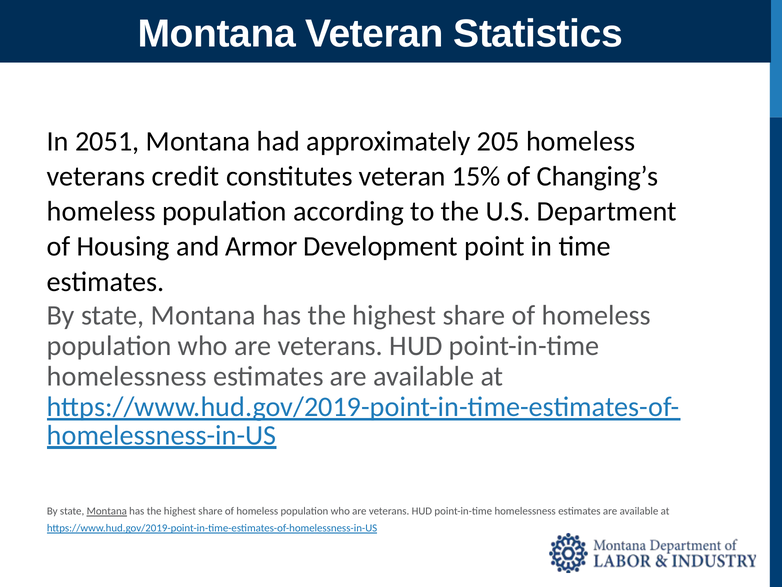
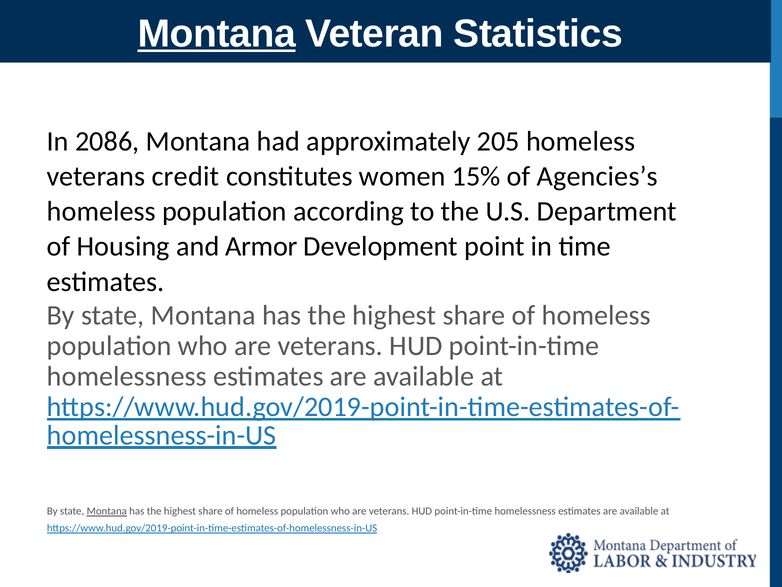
Montana at (217, 34) underline: none -> present
2051: 2051 -> 2086
constitutes veteran: veteran -> women
Changing’s: Changing’s -> Agencies’s
